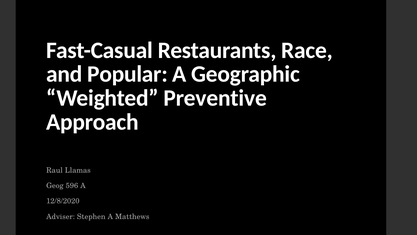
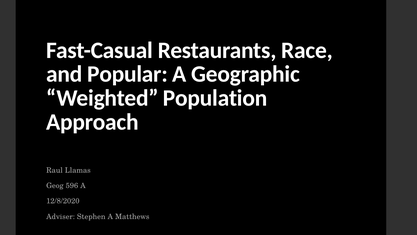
Preventive: Preventive -> Population
